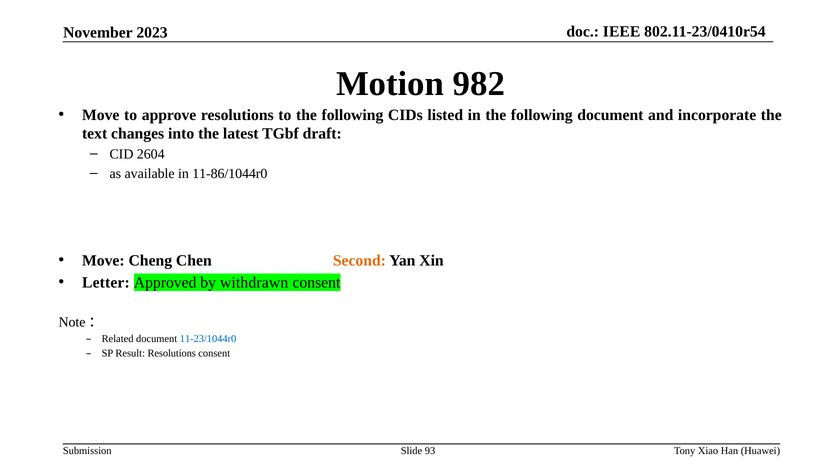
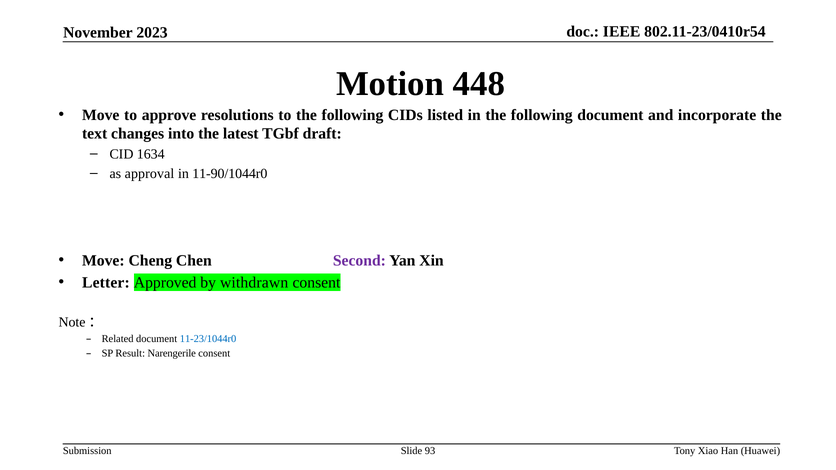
982: 982 -> 448
2604: 2604 -> 1634
available: available -> approval
11-86/1044r0: 11-86/1044r0 -> 11-90/1044r0
Second colour: orange -> purple
Result Resolutions: Resolutions -> Narengerile
